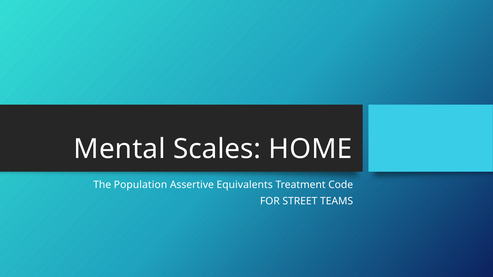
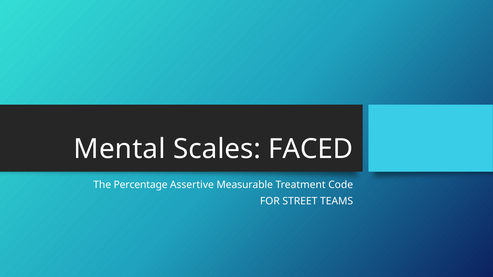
HOME: HOME -> FACED
Population: Population -> Percentage
Equivalents: Equivalents -> Measurable
